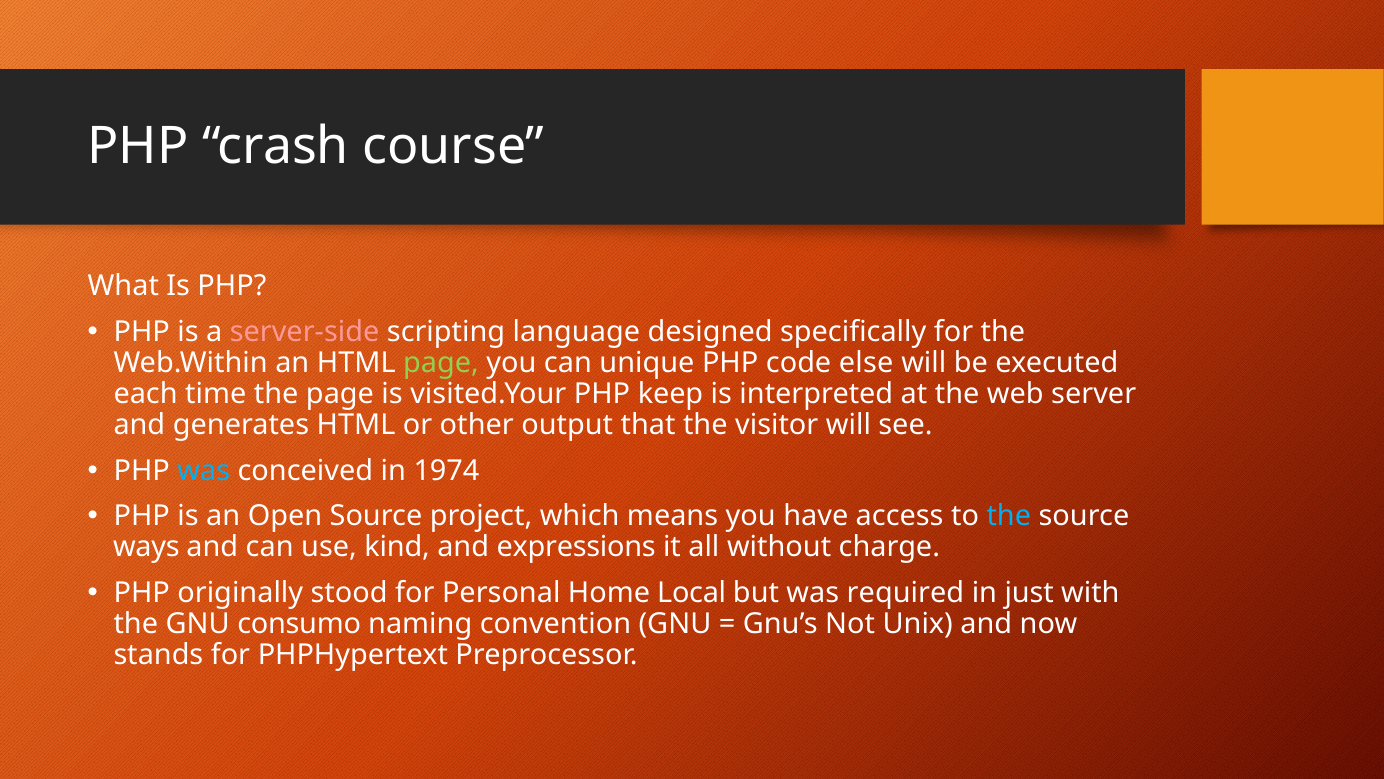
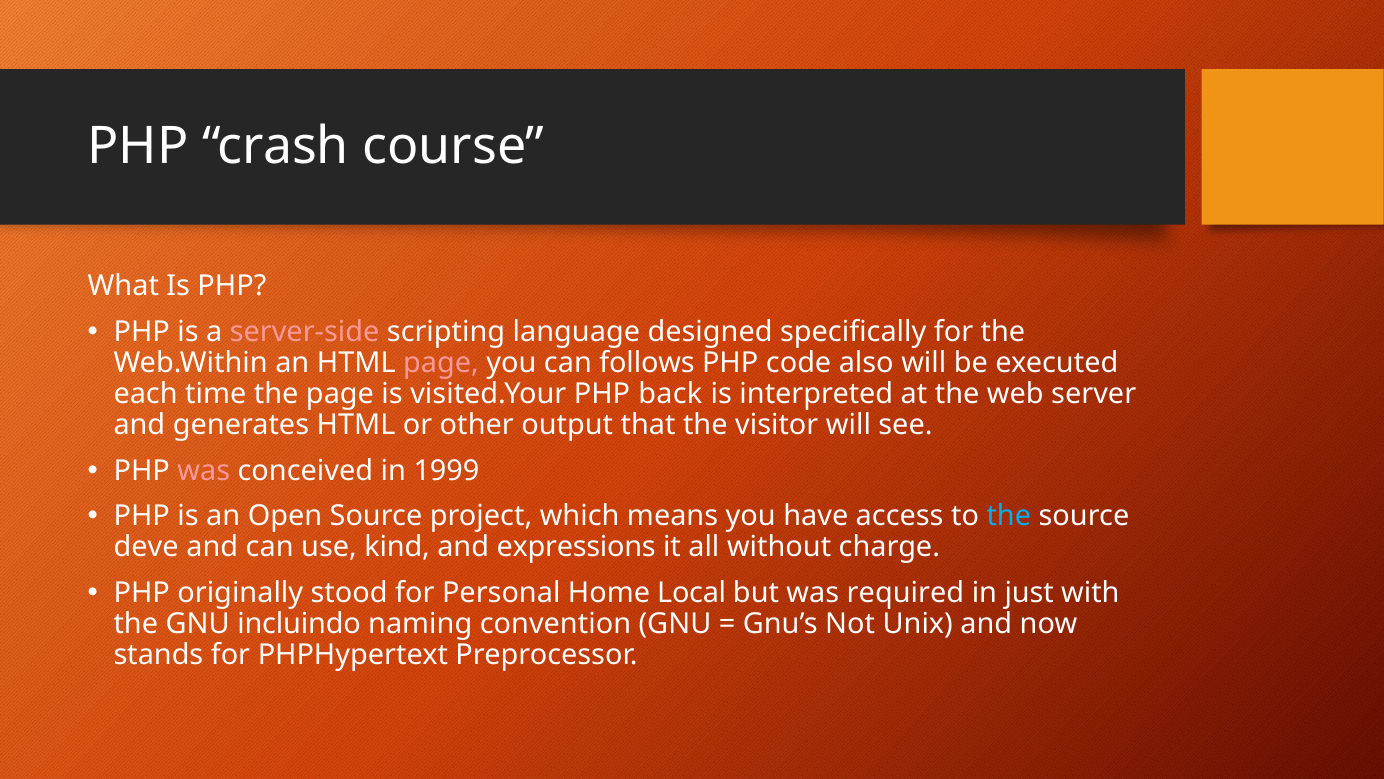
page at (441, 363) colour: light green -> pink
unique: unique -> follows
else: else -> also
keep: keep -> back
was at (204, 470) colour: light blue -> pink
1974: 1974 -> 1999
ways: ways -> deve
consumo: consumo -> incluindo
